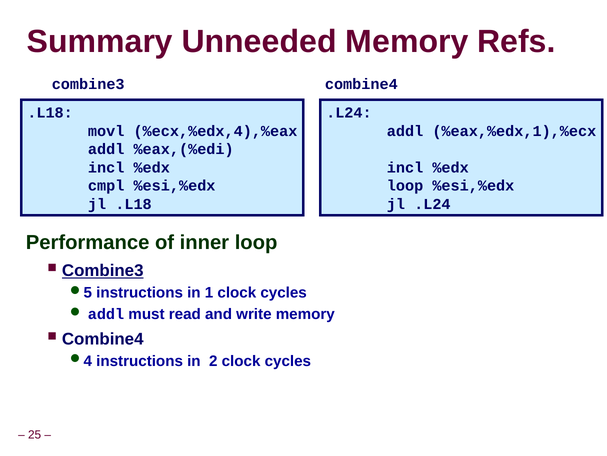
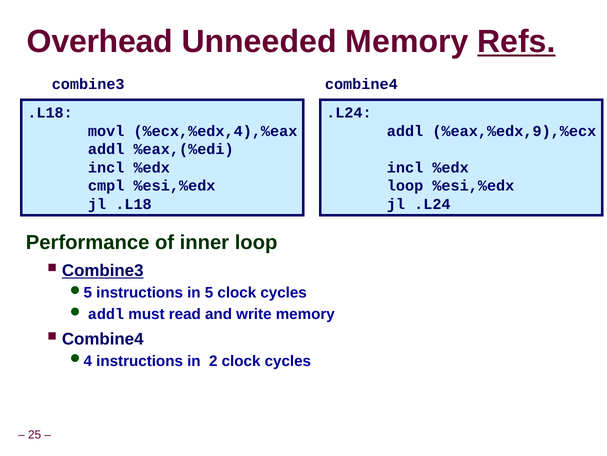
Summary: Summary -> Overhead
Refs underline: none -> present
%eax,%edx,1),%ecx: %eax,%edx,1),%ecx -> %eax,%edx,9),%ecx
1: 1 -> 5
